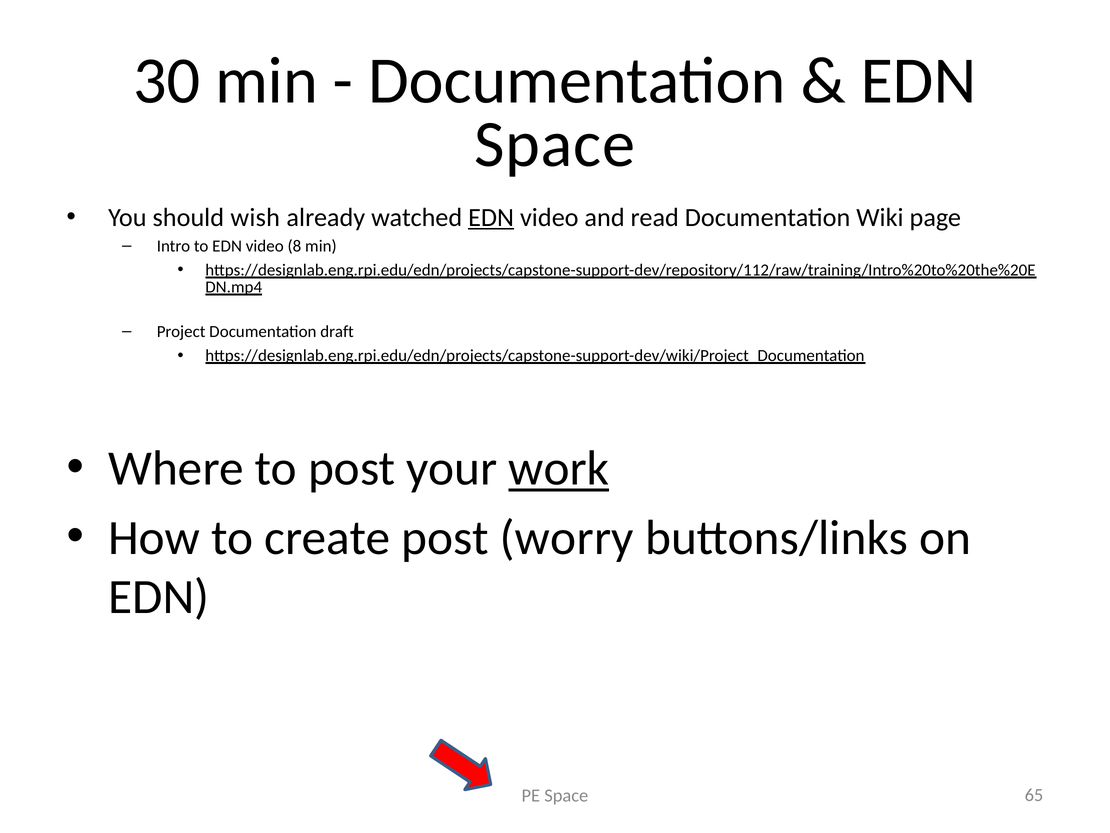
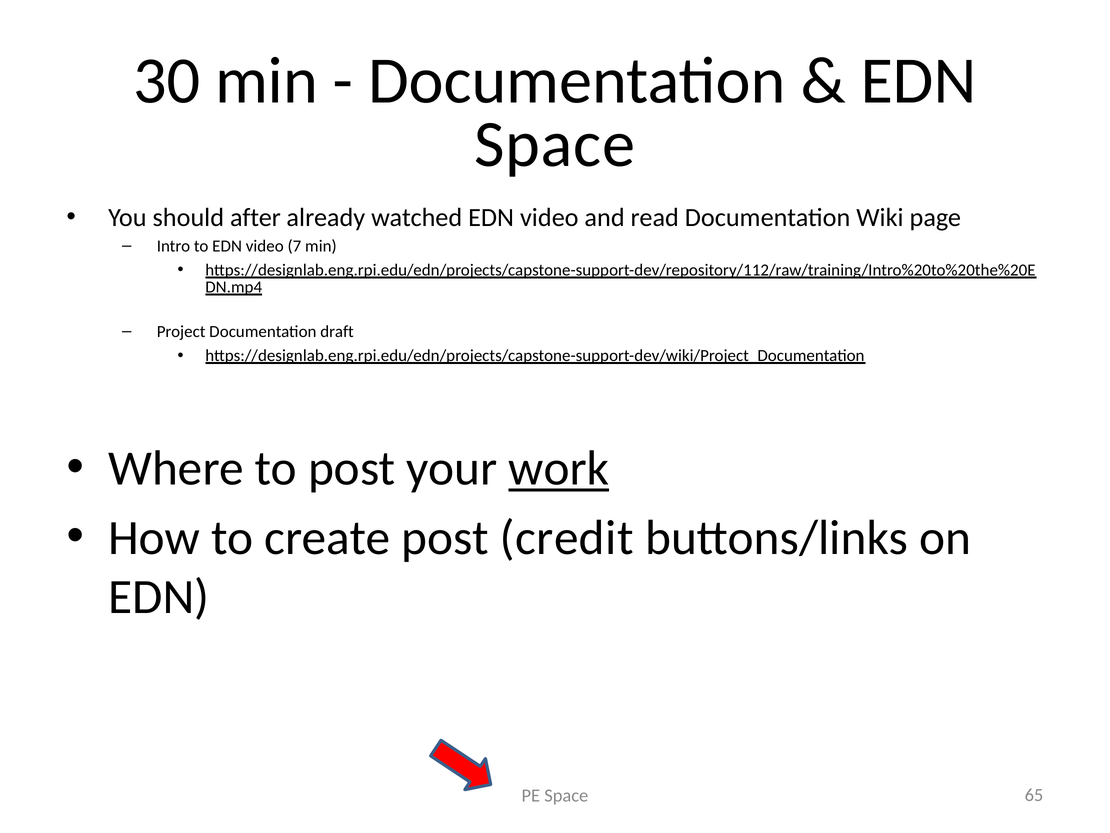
wish: wish -> after
EDN at (491, 217) underline: present -> none
8: 8 -> 7
worry: worry -> credit
